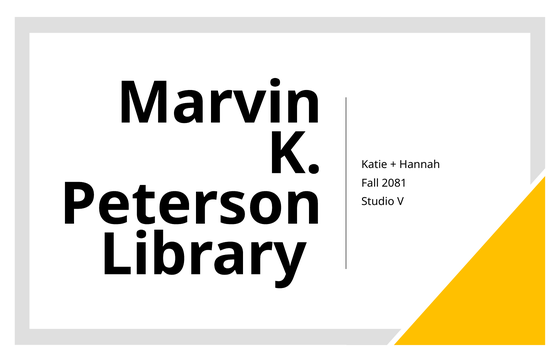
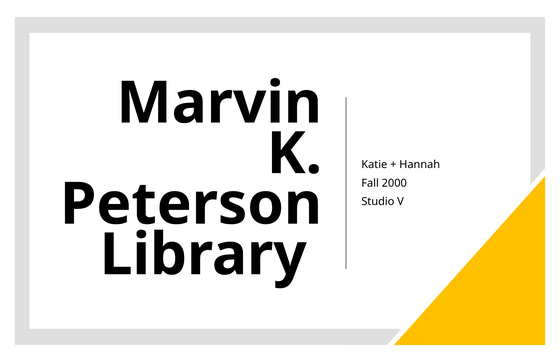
2081: 2081 -> 2000
